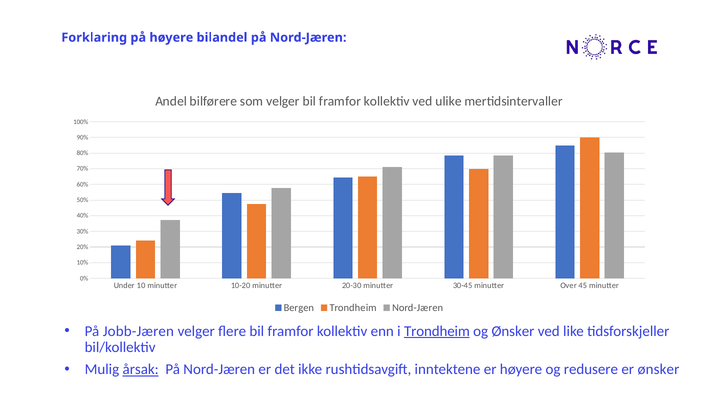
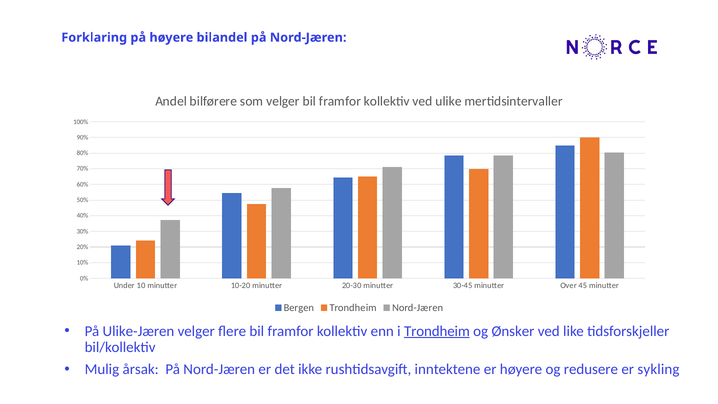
Jobb-Jæren: Jobb-Jæren -> Ulike-Jæren
årsak underline: present -> none
er ønsker: ønsker -> sykling
